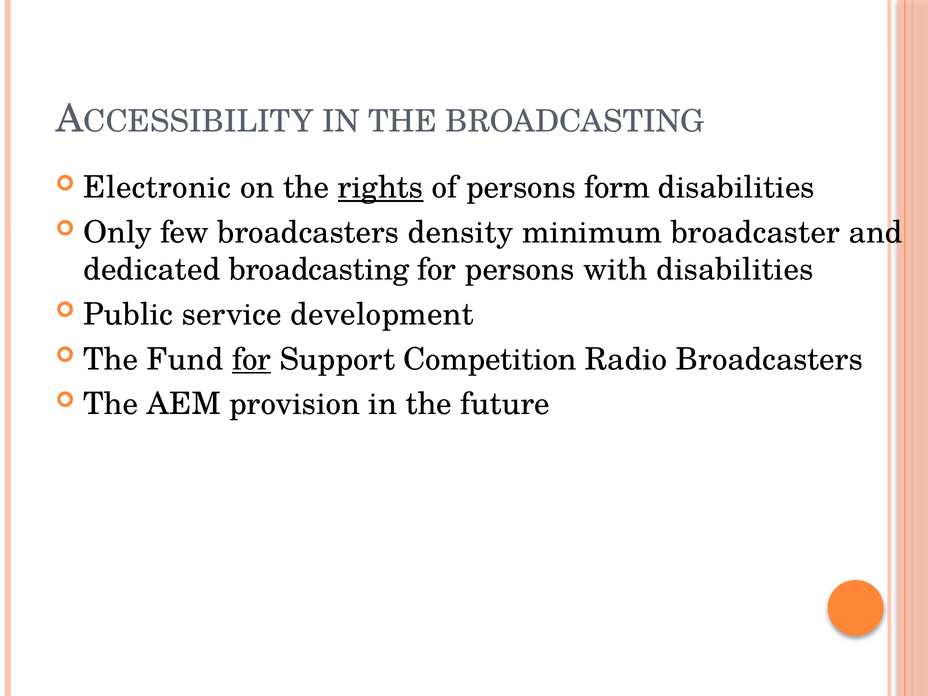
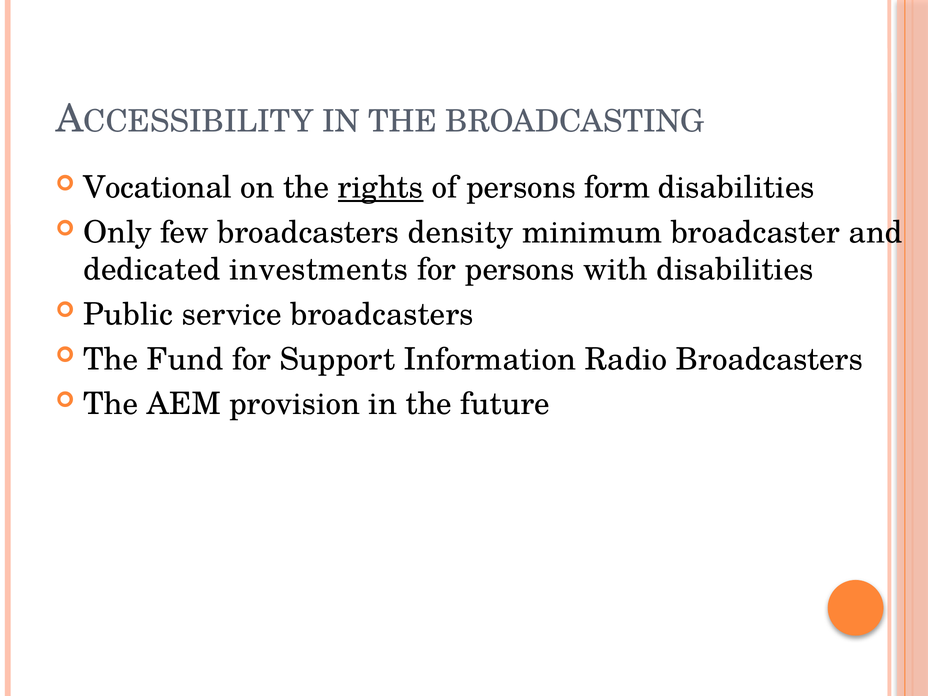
Electronic: Electronic -> Vocational
dedicated broadcasting: broadcasting -> investments
service development: development -> broadcasters
for at (252, 359) underline: present -> none
Competition: Competition -> Information
